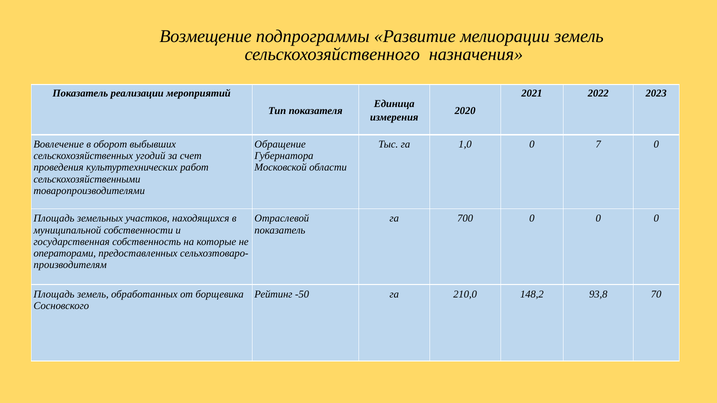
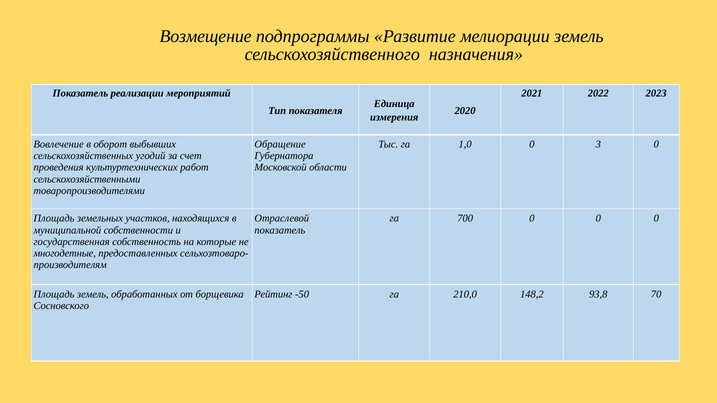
7: 7 -> 3
операторами: операторами -> многодетные
